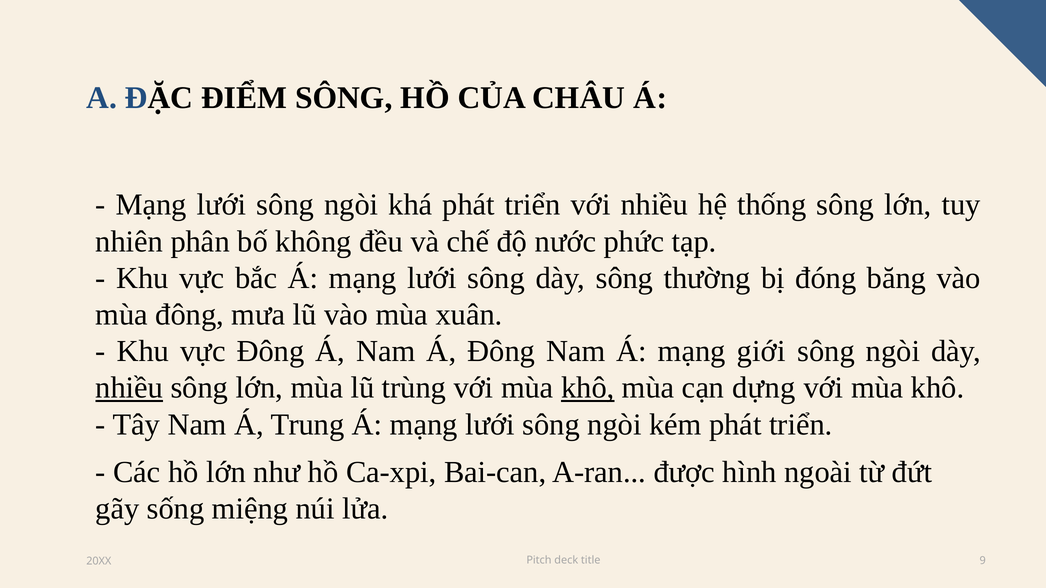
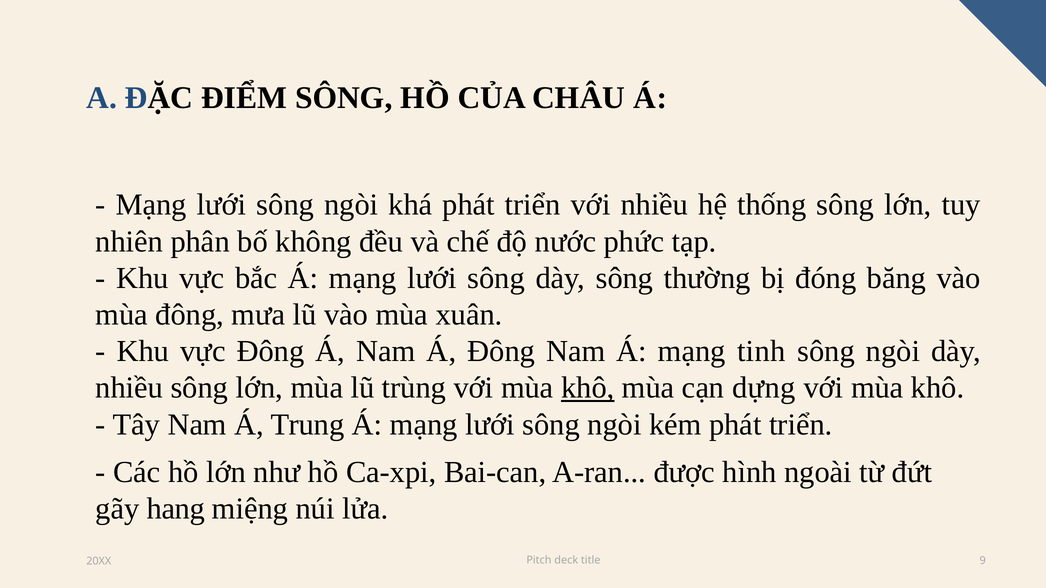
giới: giới -> tinh
nhiều at (129, 388) underline: present -> none
sống: sống -> hang
